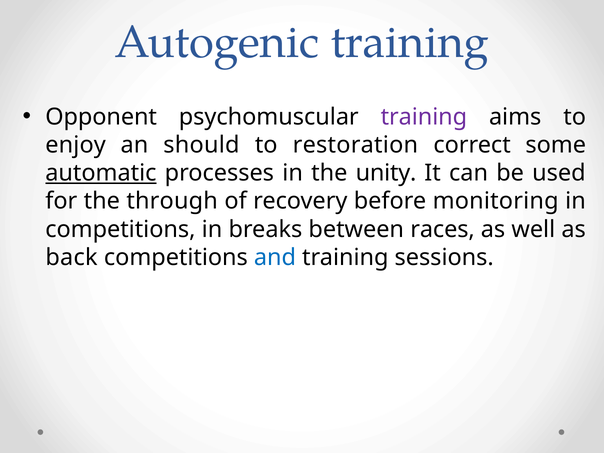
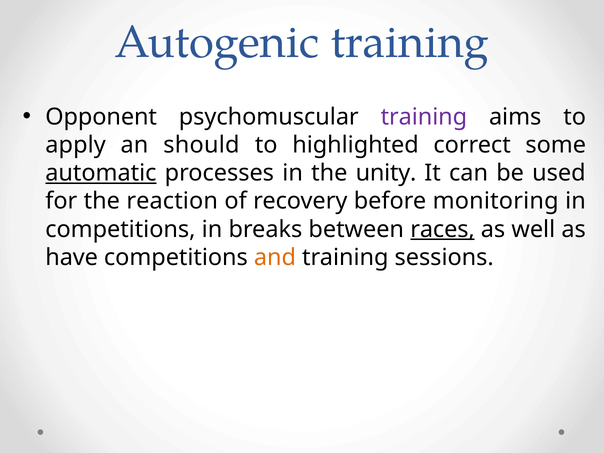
enjoy: enjoy -> apply
restoration: restoration -> highlighted
through: through -> reaction
races underline: none -> present
back: back -> have
and colour: blue -> orange
